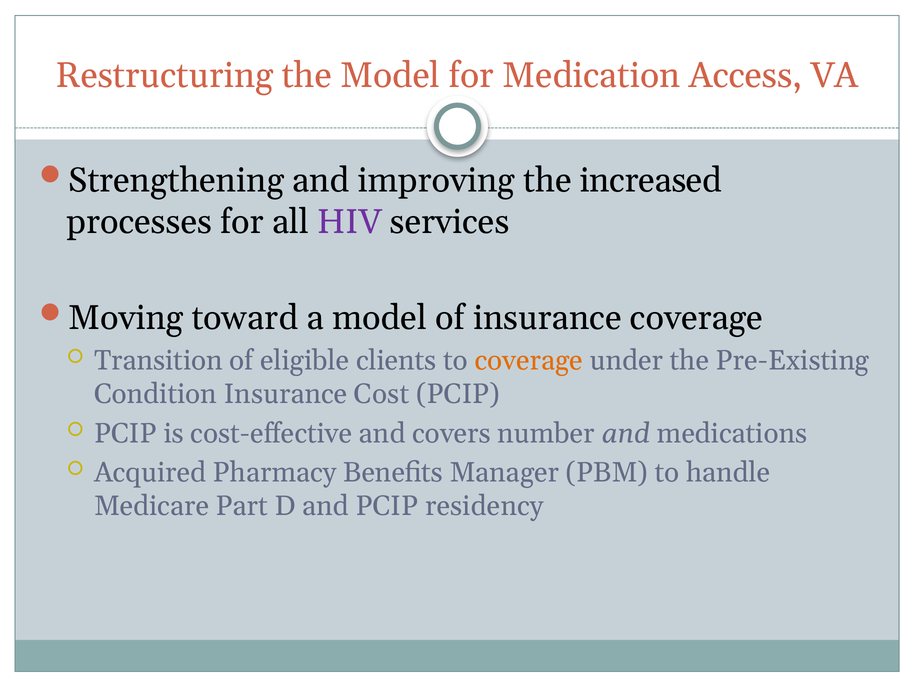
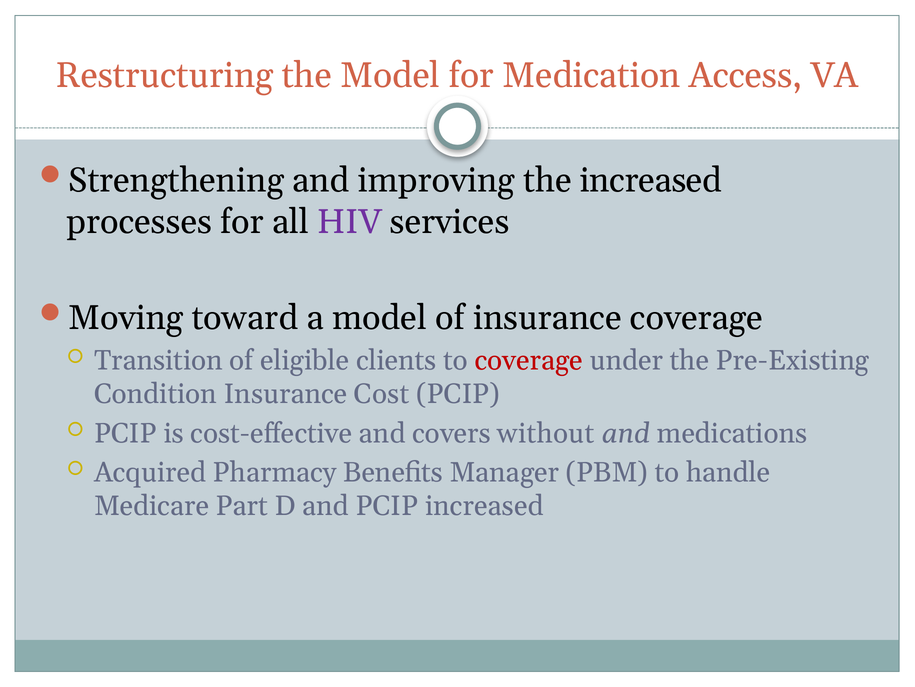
coverage at (529, 360) colour: orange -> red
number: number -> without
PCIP residency: residency -> increased
